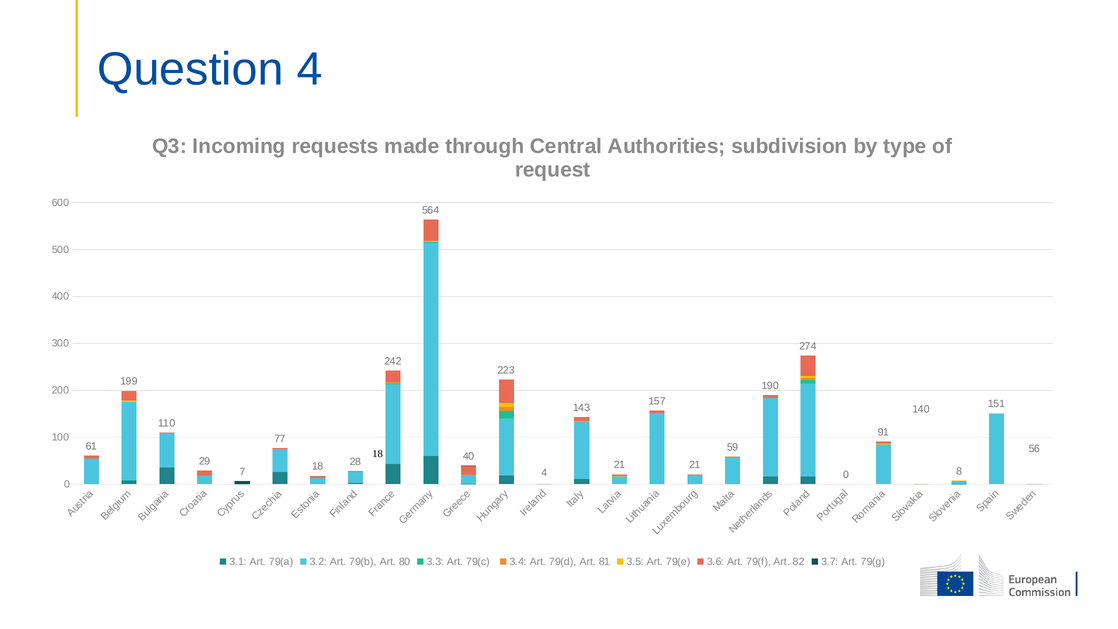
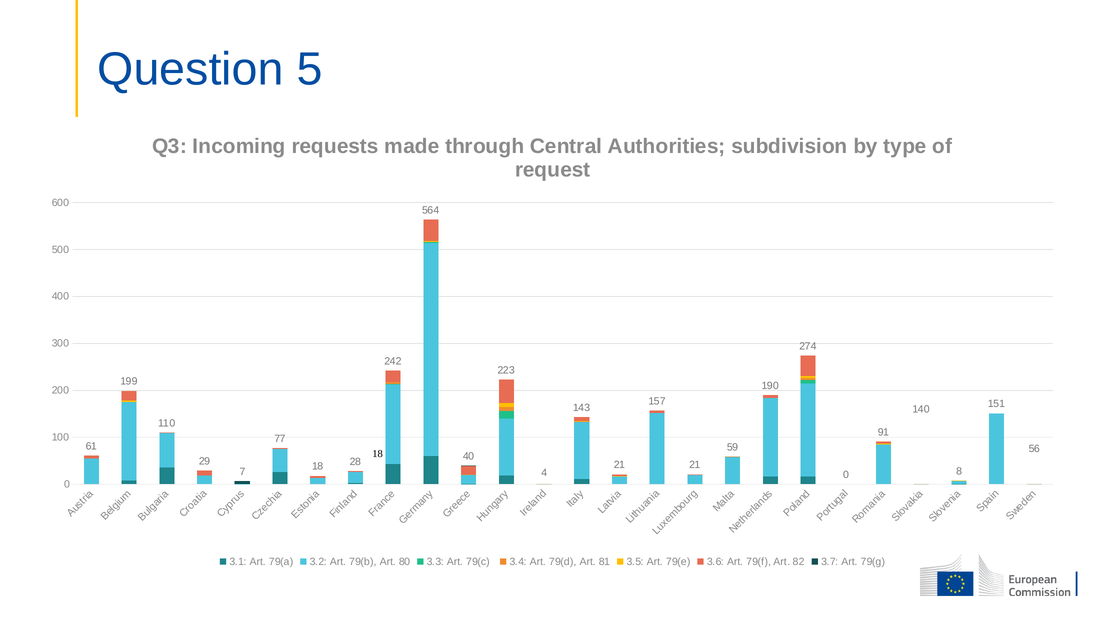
Question 4: 4 -> 5
